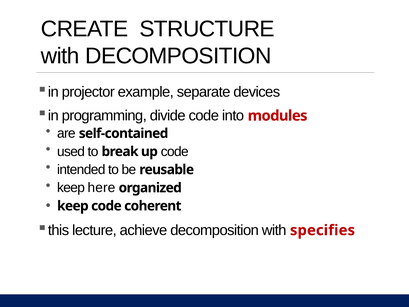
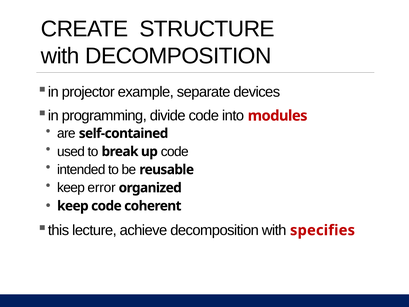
here: here -> error
